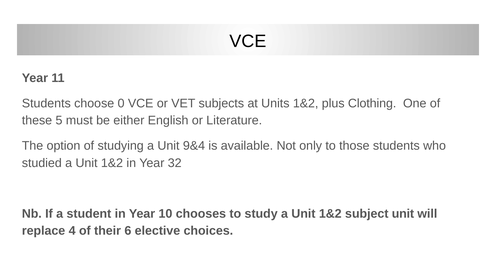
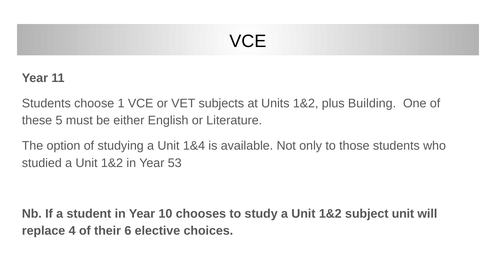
0: 0 -> 1
Clothing: Clothing -> Building
9&4: 9&4 -> 1&4
32: 32 -> 53
